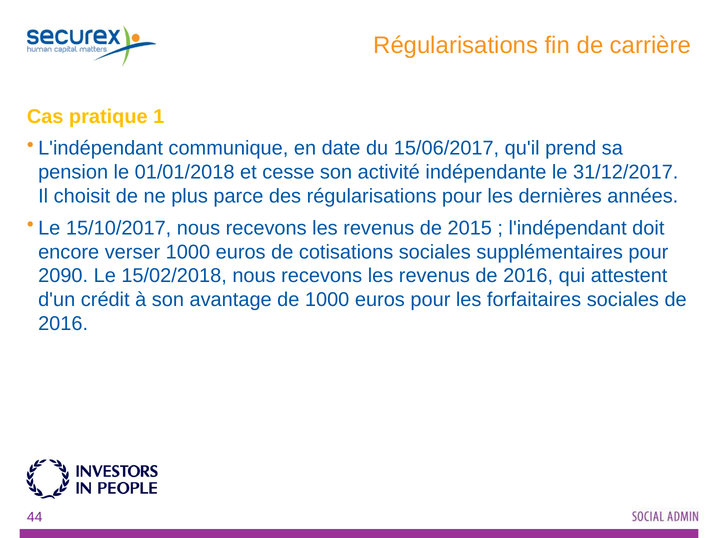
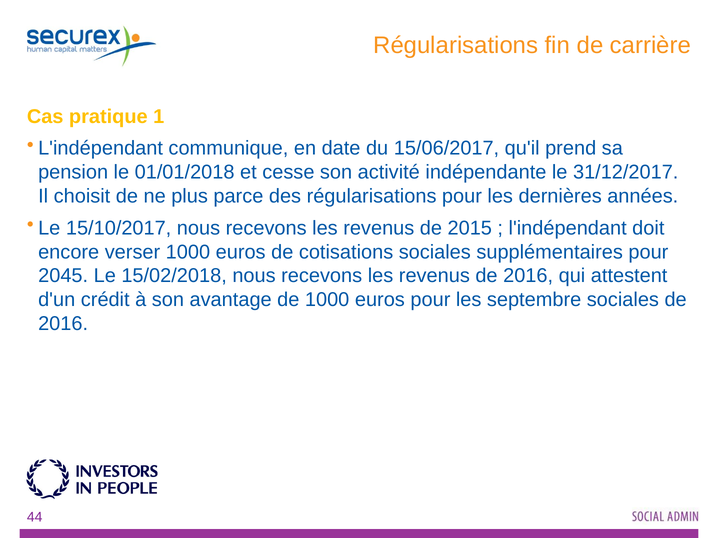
2090: 2090 -> 2045
forfaitaires: forfaitaires -> septembre
